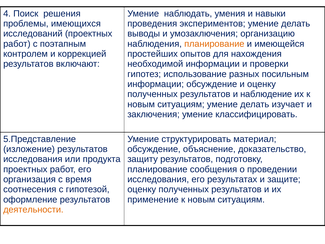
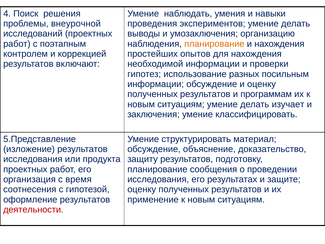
имеющихся: имеющихся -> внеурочной
и имеющейся: имеющейся -> нахождения
наблюдение: наблюдение -> программам
деятельности colour: orange -> red
